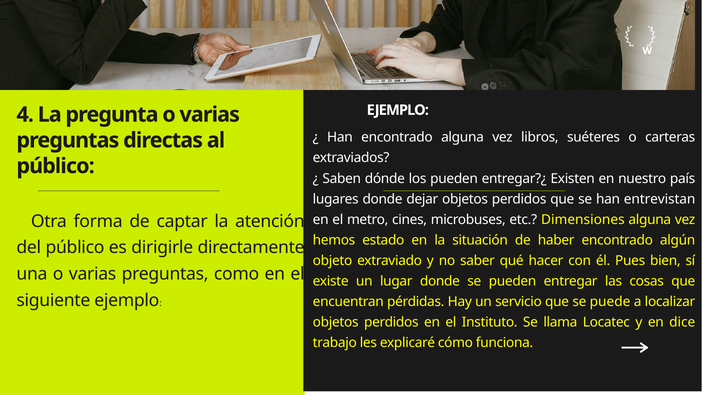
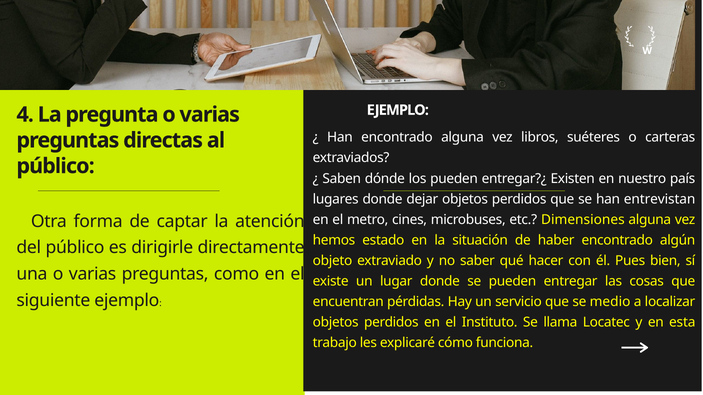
puede: puede -> medio
dice: dice -> esta
